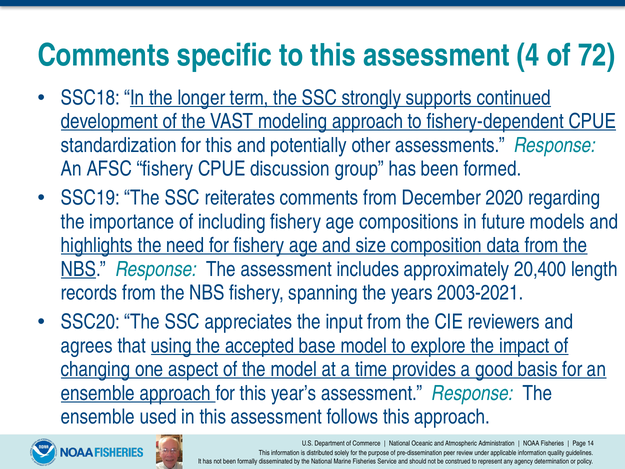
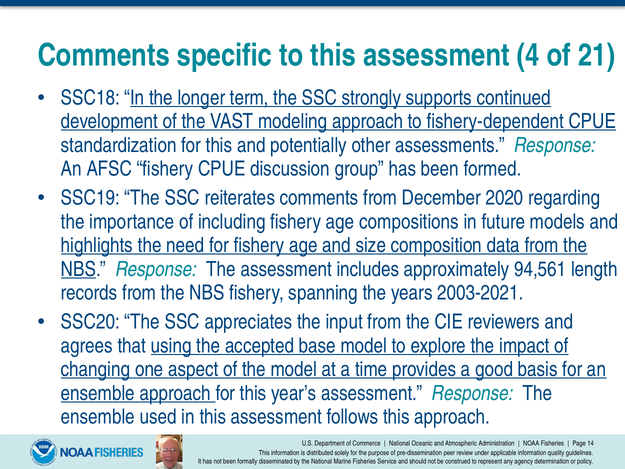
72: 72 -> 21
20,400: 20,400 -> 94,561
